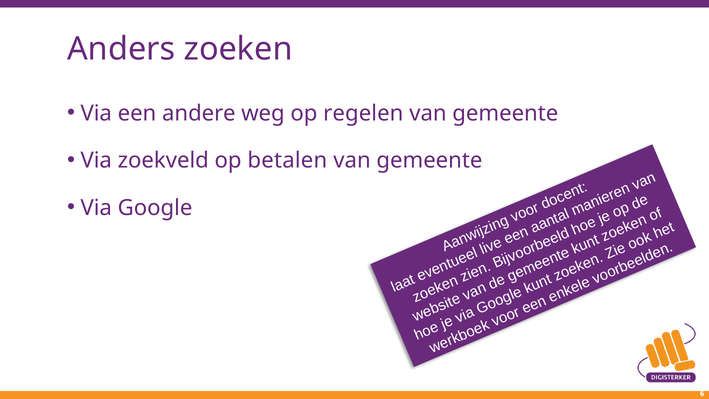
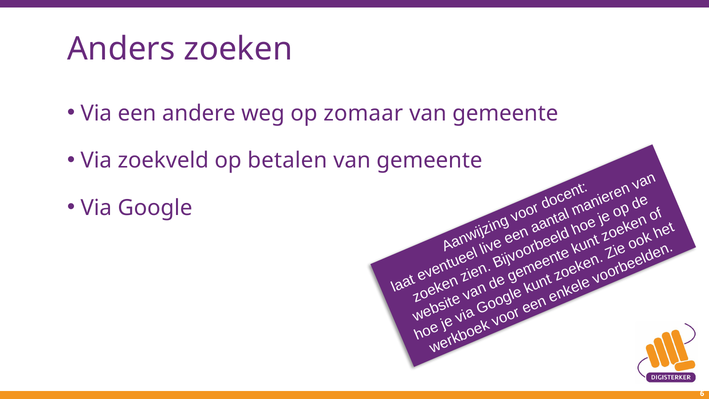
regelen: regelen -> zomaar
